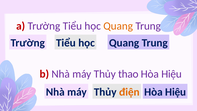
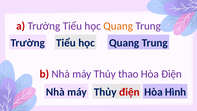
Hiệu at (172, 74): Hiệu -> Điện
điện at (129, 92) colour: orange -> red
Hiệu at (176, 92): Hiệu -> Hình
